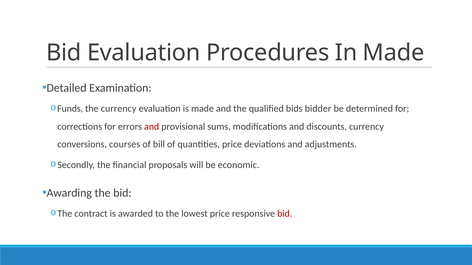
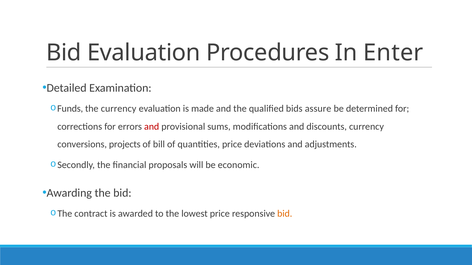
In Made: Made -> Enter
bidder: bidder -> assure
courses: courses -> projects
bid at (285, 214) colour: red -> orange
